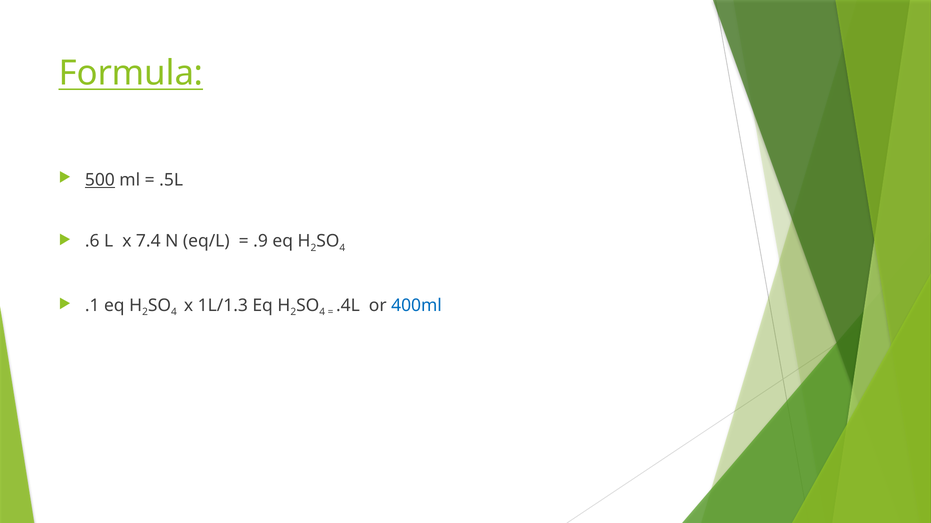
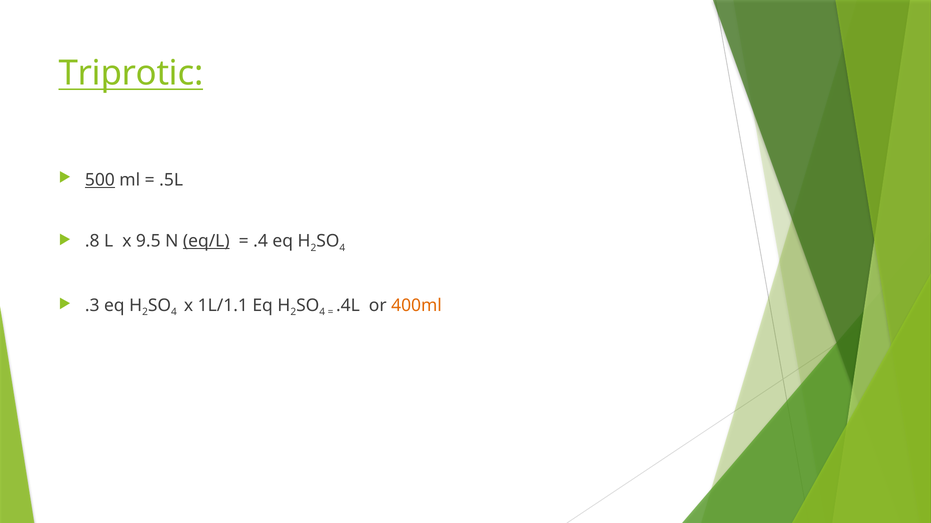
Formula: Formula -> Triprotic
.6: .6 -> .8
7.4: 7.4 -> 9.5
eq/L underline: none -> present
.9: .9 -> .4
.1: .1 -> .3
1L/1.3: 1L/1.3 -> 1L/1.1
400ml colour: blue -> orange
